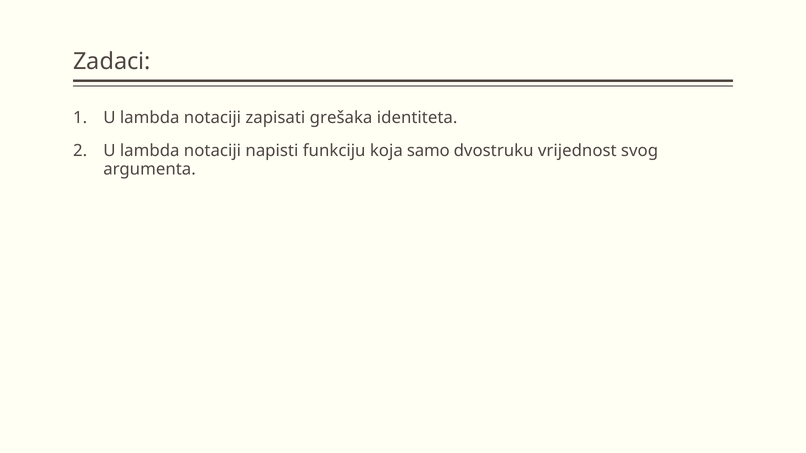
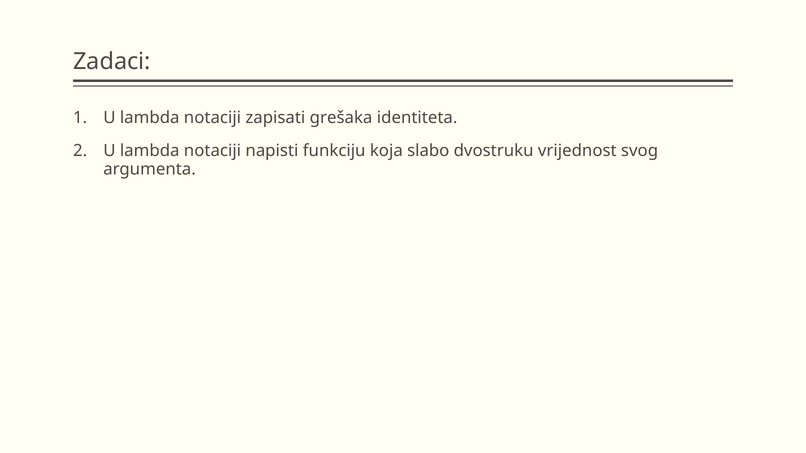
samo: samo -> slabo
